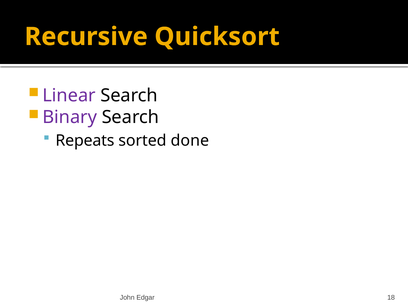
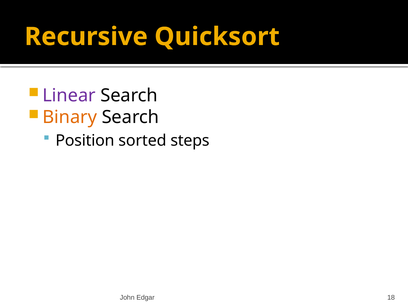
Binary colour: purple -> orange
Repeats: Repeats -> Position
done: done -> steps
